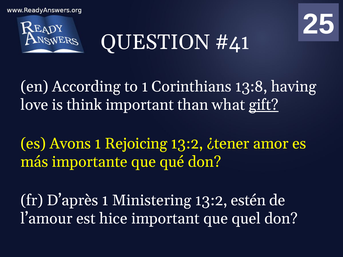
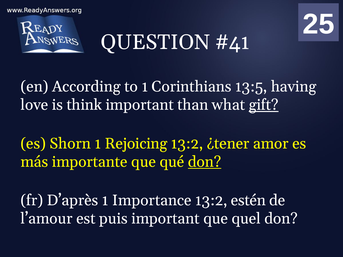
13:8: 13:8 -> 13:5
Avons: Avons -> Shorn
don at (205, 162) underline: none -> present
Ministering: Ministering -> Importance
hice: hice -> puis
